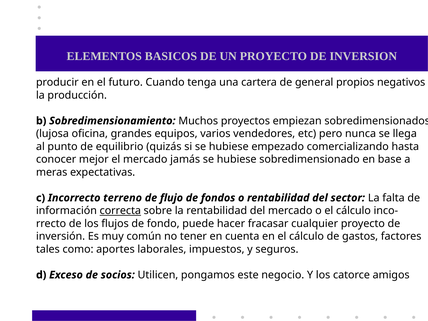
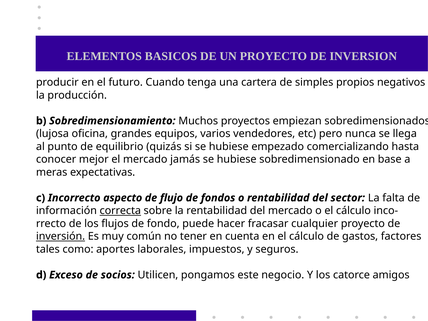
general: general -> simples
terreno: terreno -> aspecto
inversión underline: none -> present
